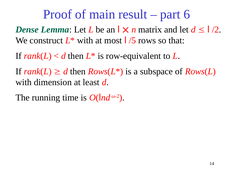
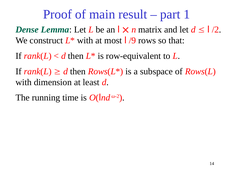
6: 6 -> 1
/5: /5 -> /9
